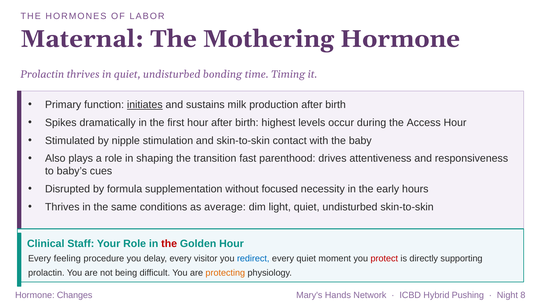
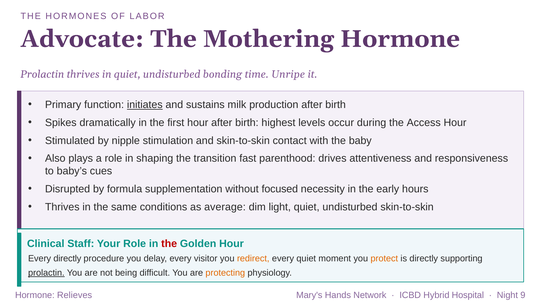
Maternal: Maternal -> Advocate
Timing: Timing -> Unripe
Every feeling: feeling -> directly
redirect colour: blue -> orange
protect colour: red -> orange
prolactin at (46, 272) underline: none -> present
Changes: Changes -> Relieves
Pushing: Pushing -> Hospital
8: 8 -> 9
